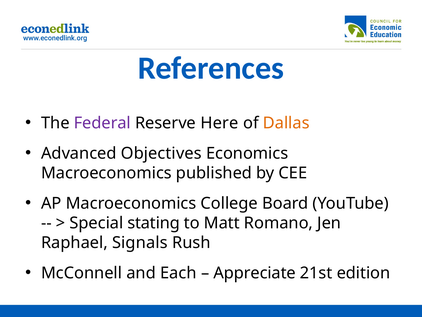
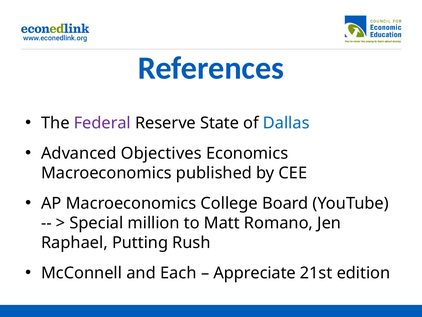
Here: Here -> State
Dallas colour: orange -> blue
stating: stating -> million
Signals: Signals -> Putting
